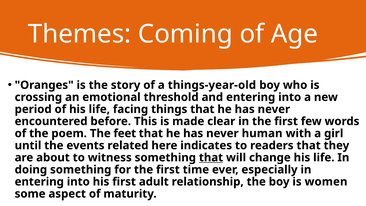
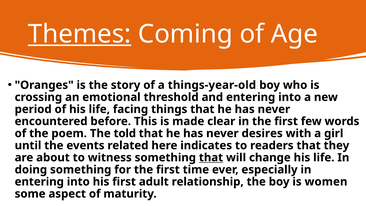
Themes underline: none -> present
feet: feet -> told
human: human -> desires
